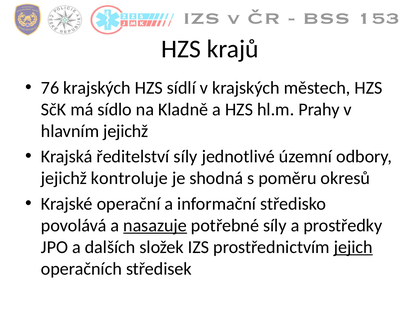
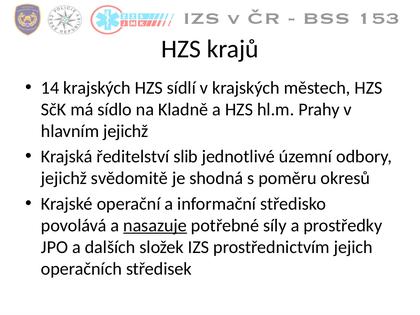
76: 76 -> 14
ředitelství síly: síly -> slib
kontroluje: kontroluje -> svědomitě
jejich underline: present -> none
